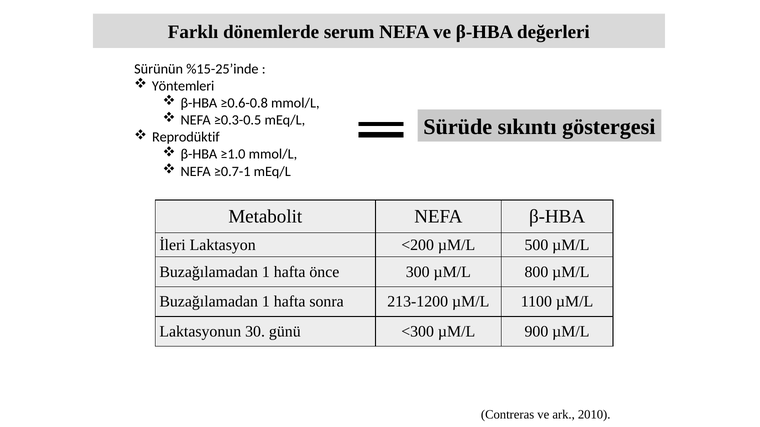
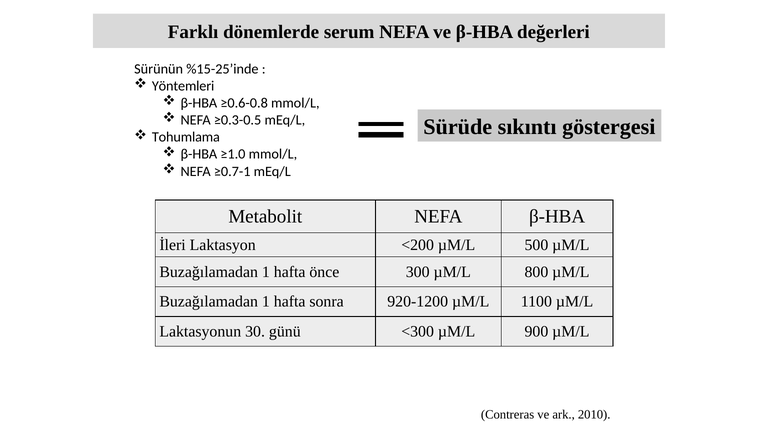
Reprodüktif: Reprodüktif -> Tohumlama
213-1200: 213-1200 -> 920-1200
